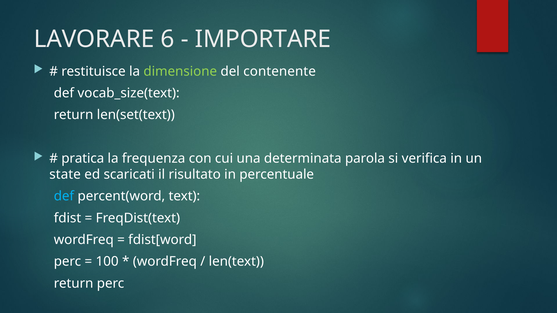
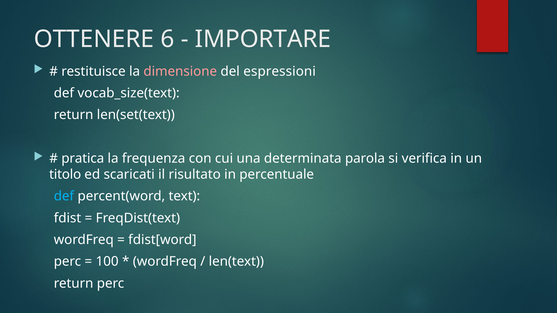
LAVORARE: LAVORARE -> OTTENERE
dimensione colour: light green -> pink
contenente: contenente -> espressioni
state: state -> titolo
